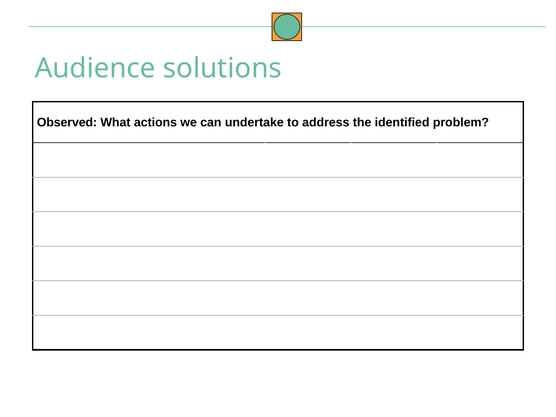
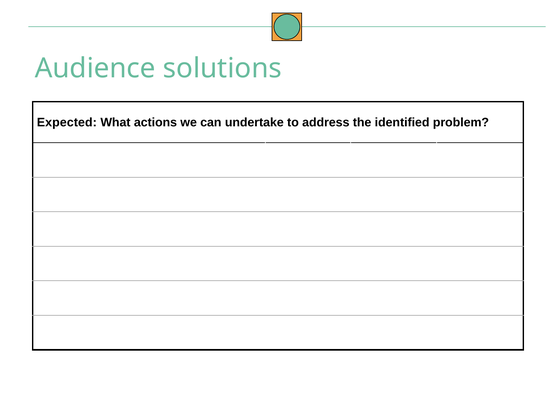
Observed: Observed -> Expected
